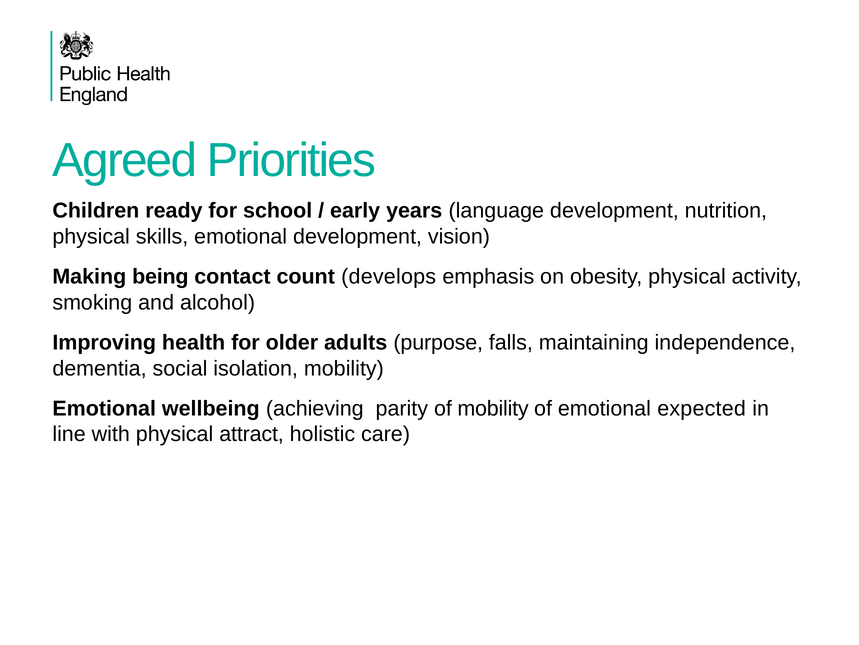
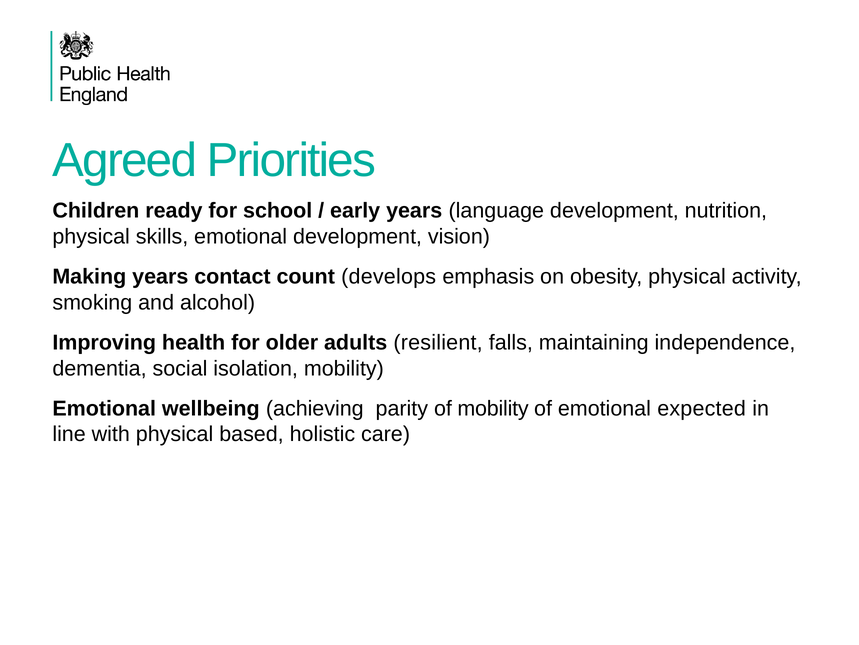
Making being: being -> years
purpose: purpose -> resilient
attract: attract -> based
